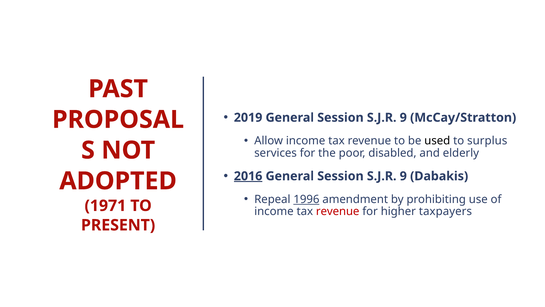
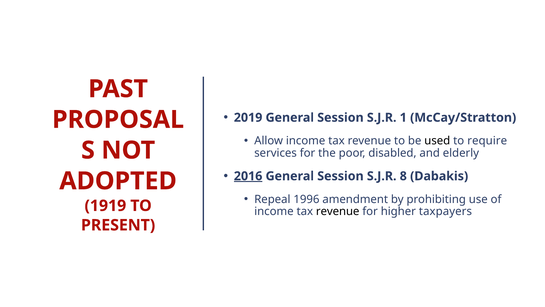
9 at (403, 117): 9 -> 1
surplus: surplus -> require
9 at (403, 176): 9 -> 8
1996 underline: present -> none
1971: 1971 -> 1919
revenue at (338, 211) colour: red -> black
